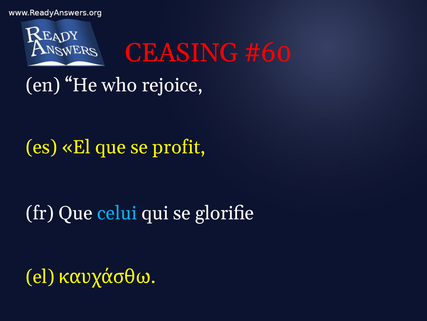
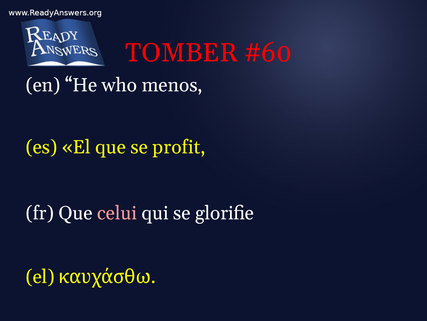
CEASING: CEASING -> TOMBER
rejoice: rejoice -> menos
celui colour: light blue -> pink
